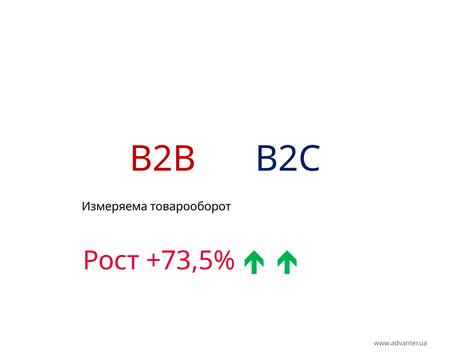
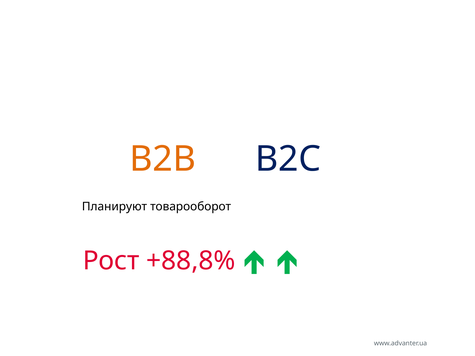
B2B colour: red -> orange
Измеряема: Измеряема -> Планируют
+73,5%: +73,5% -> +88,8%
